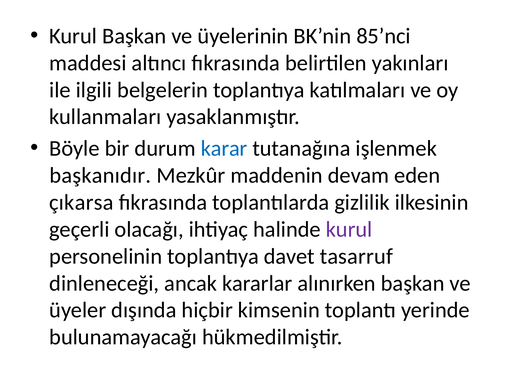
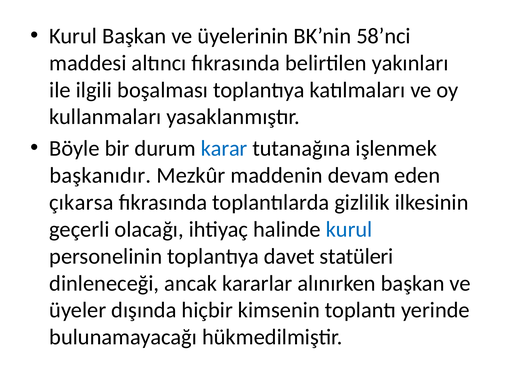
85’nci: 85’nci -> 58’nci
belgelerin: belgelerin -> boşalması
kurul at (349, 229) colour: purple -> blue
tasarruf: tasarruf -> statüleri
